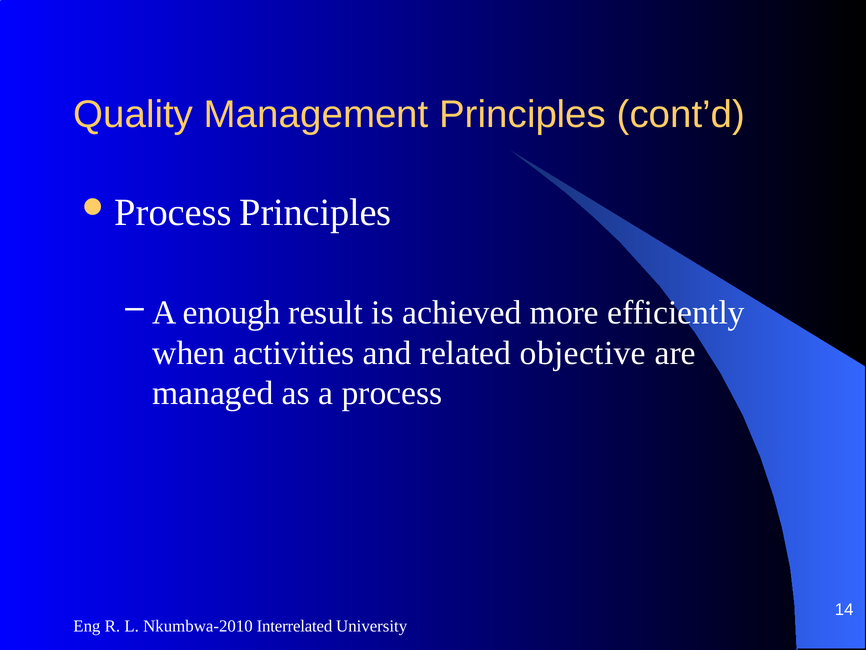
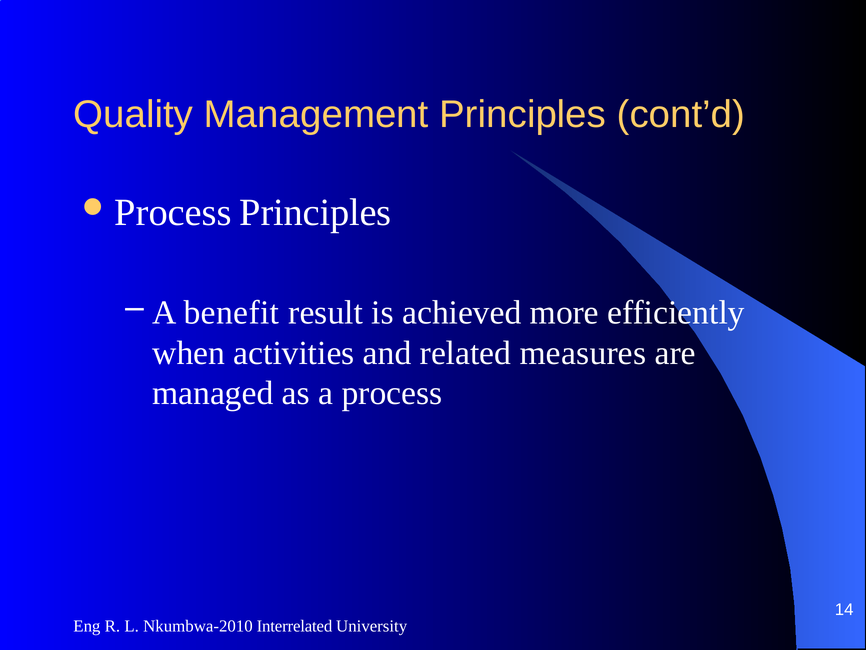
enough: enough -> benefit
objective: objective -> measures
